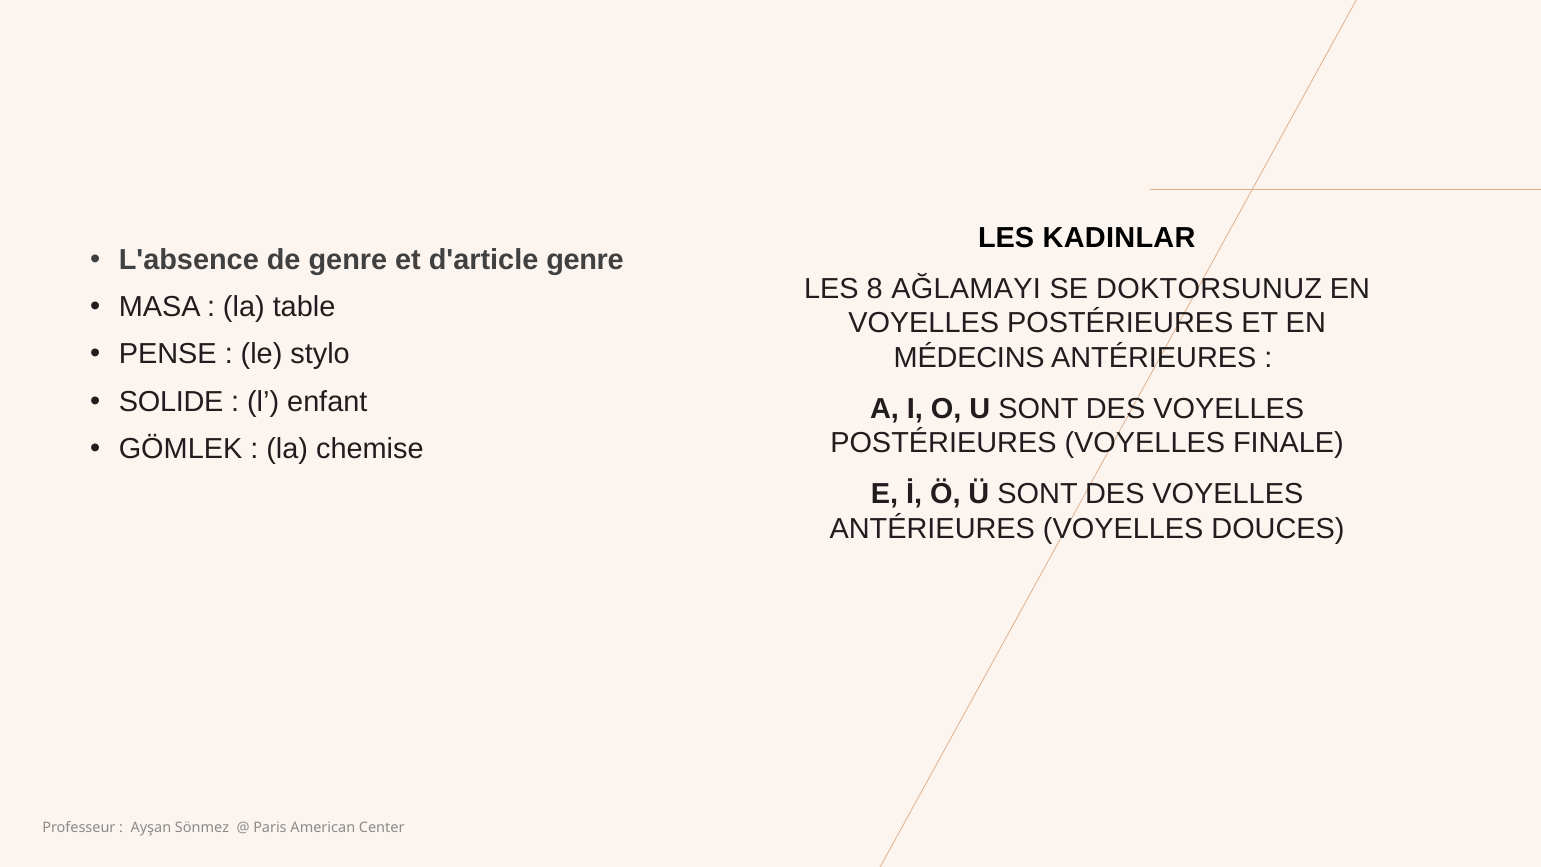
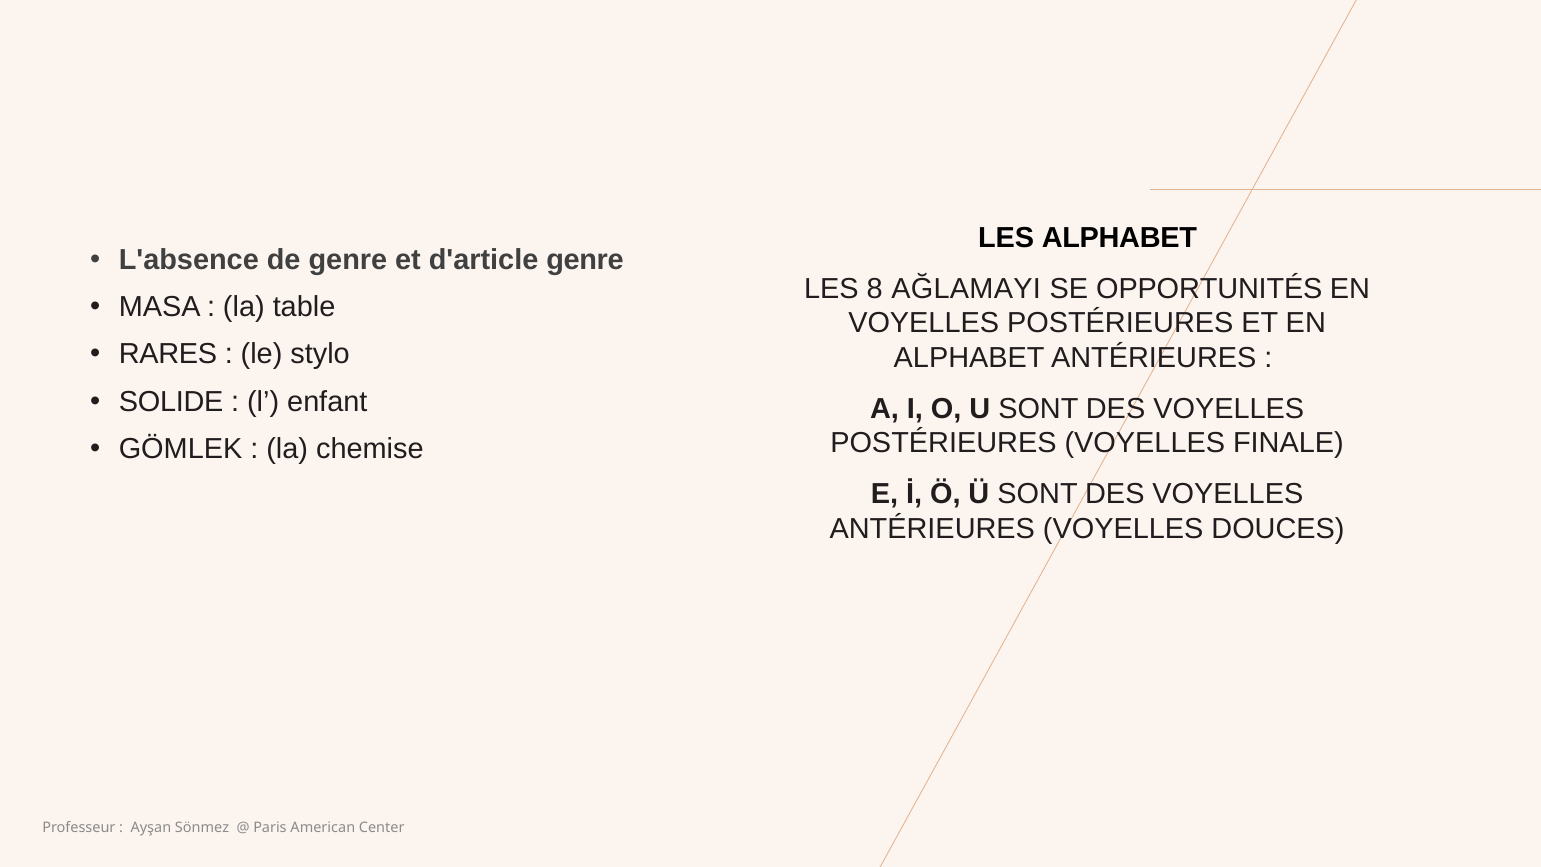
LES KADINLAR: KADINLAR -> ALPHABET
DOKTORSUNUZ: DOKTORSUNUZ -> OPPORTUNITÉS
PENSE: PENSE -> RARES
MÉDECINS at (969, 358): MÉDECINS -> ALPHABET
